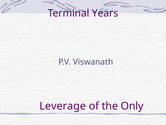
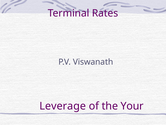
Years: Years -> Rates
Only: Only -> Your
